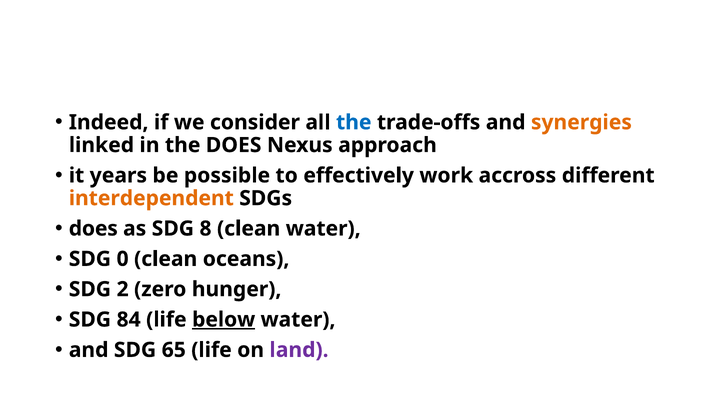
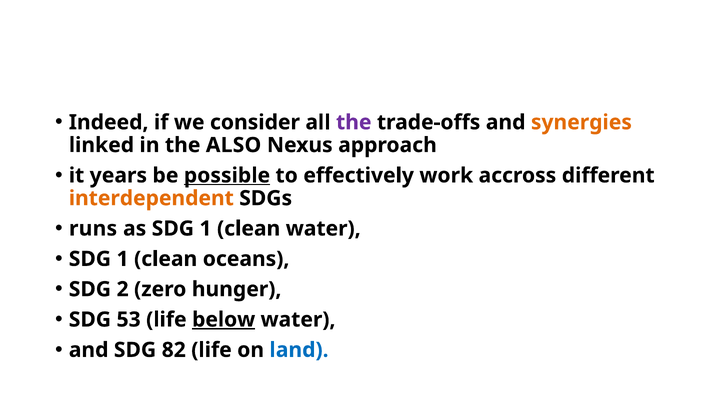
the at (354, 122) colour: blue -> purple
the DOES: DOES -> ALSO
possible underline: none -> present
does at (93, 229): does -> runs
as SDG 8: 8 -> 1
0 at (123, 259): 0 -> 1
84: 84 -> 53
65: 65 -> 82
land colour: purple -> blue
